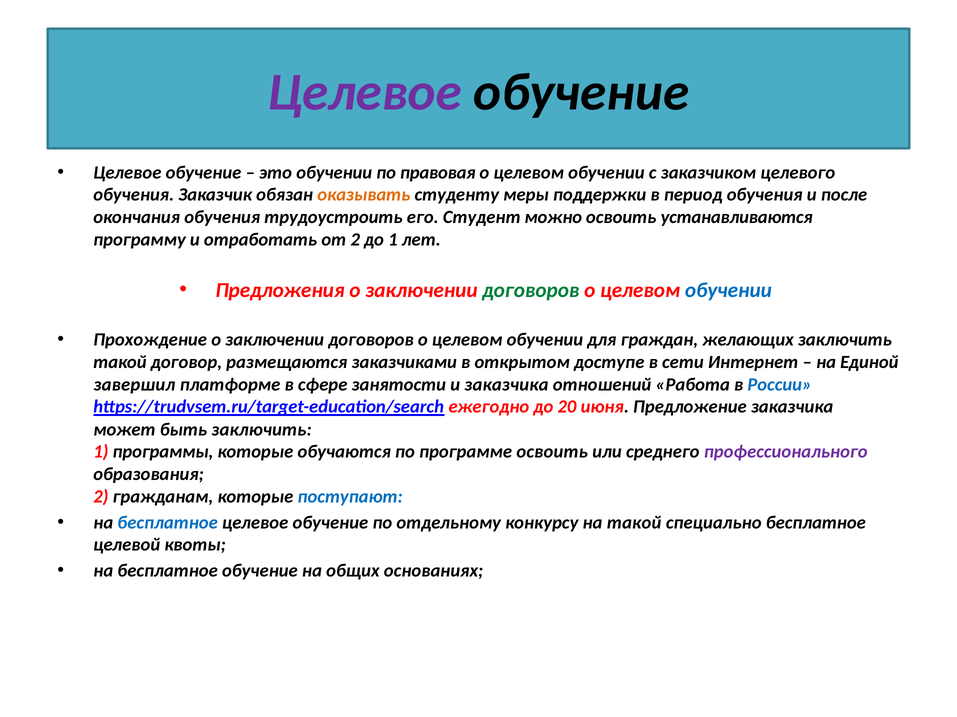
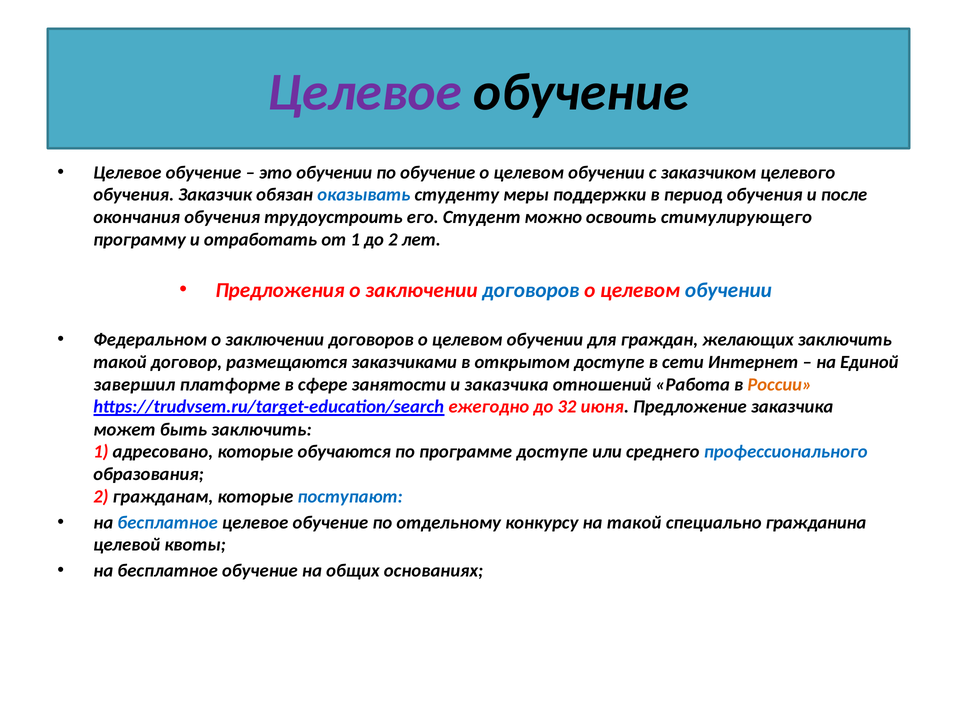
по правовая: правовая -> обучение
оказывать colour: orange -> blue
устанавливаются: устанавливаются -> стимулирующего
от 2: 2 -> 1
до 1: 1 -> 2
договоров at (531, 290) colour: green -> blue
Прохождение: Прохождение -> Федеральном
России colour: blue -> orange
20: 20 -> 32
программы: программы -> адресовано
программе освоить: освоить -> доступе
профессионального colour: purple -> blue
специально бесплатное: бесплатное -> гражданина
